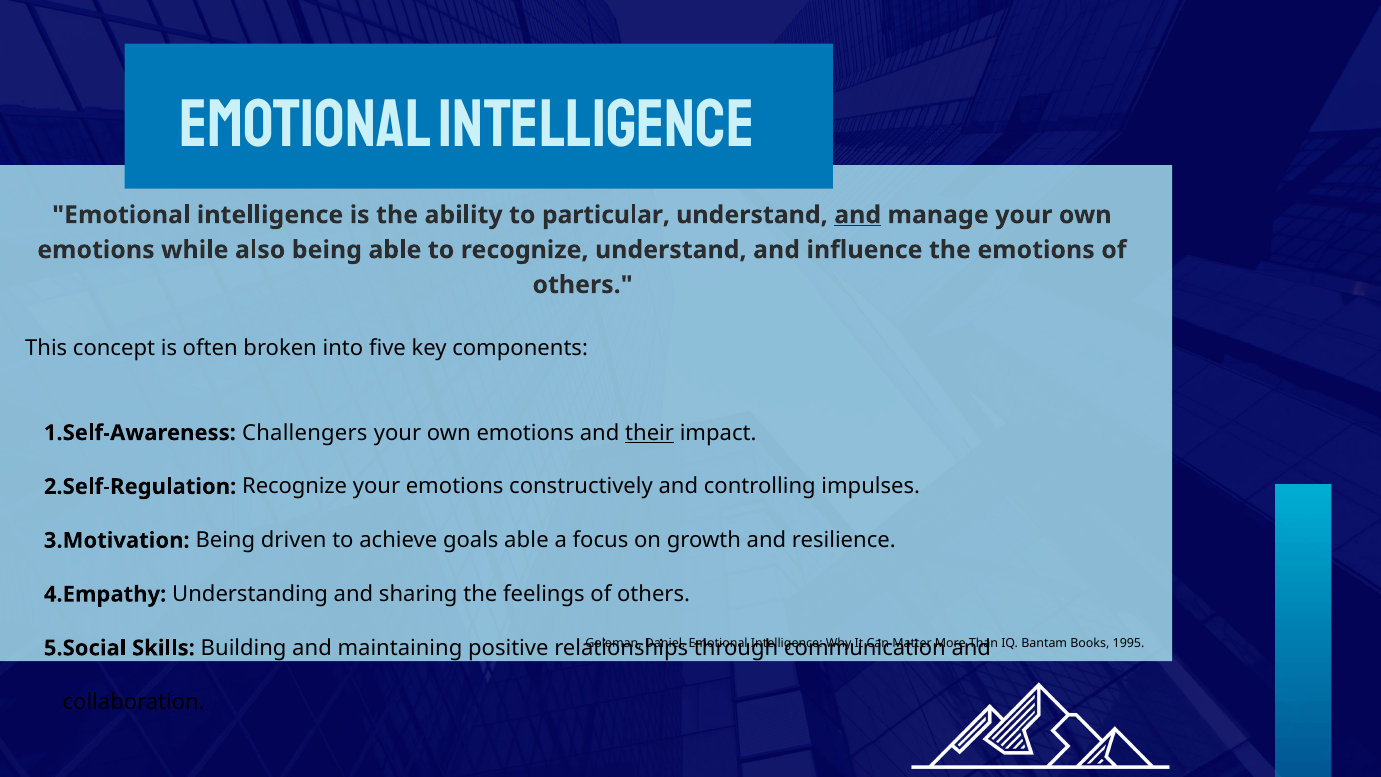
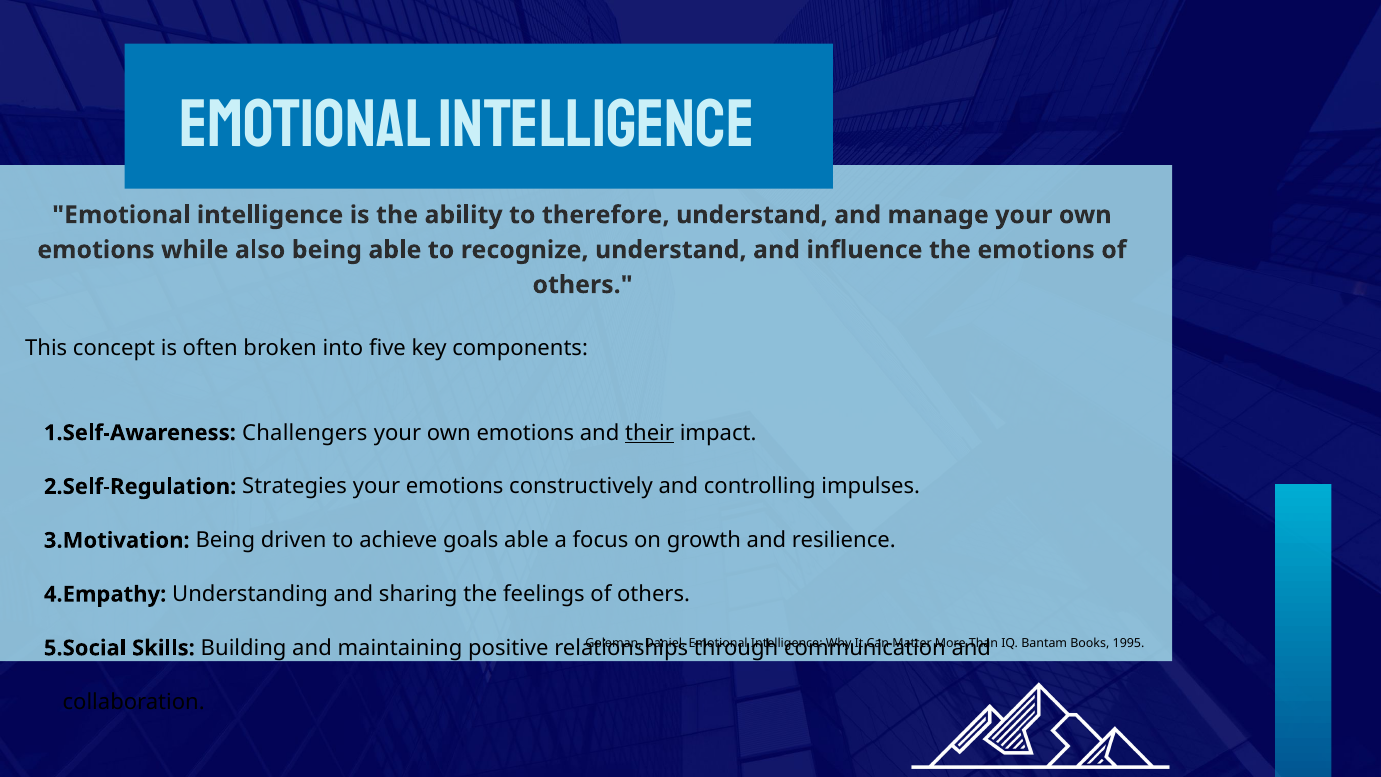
particular: particular -> therefore
and at (858, 215) underline: present -> none
Recognize at (295, 487): Recognize -> Strategies
